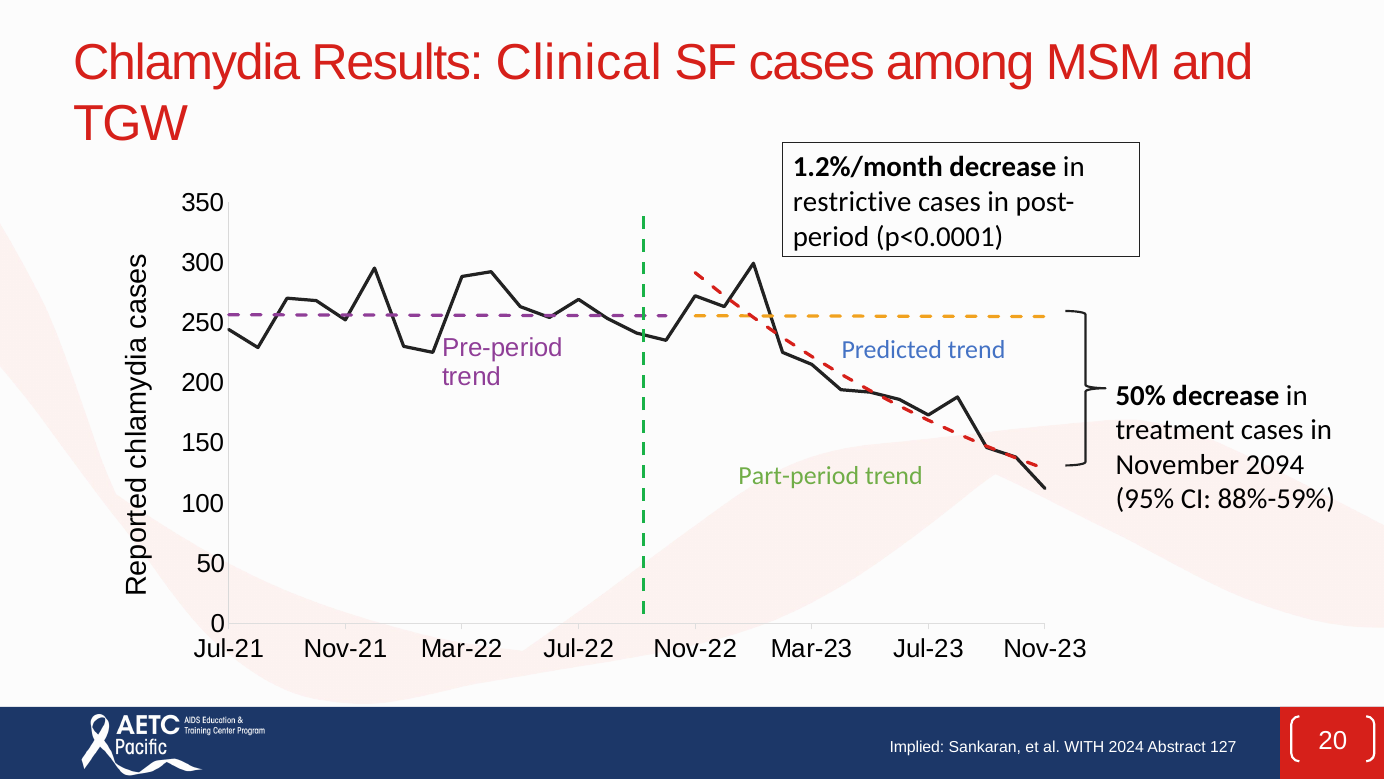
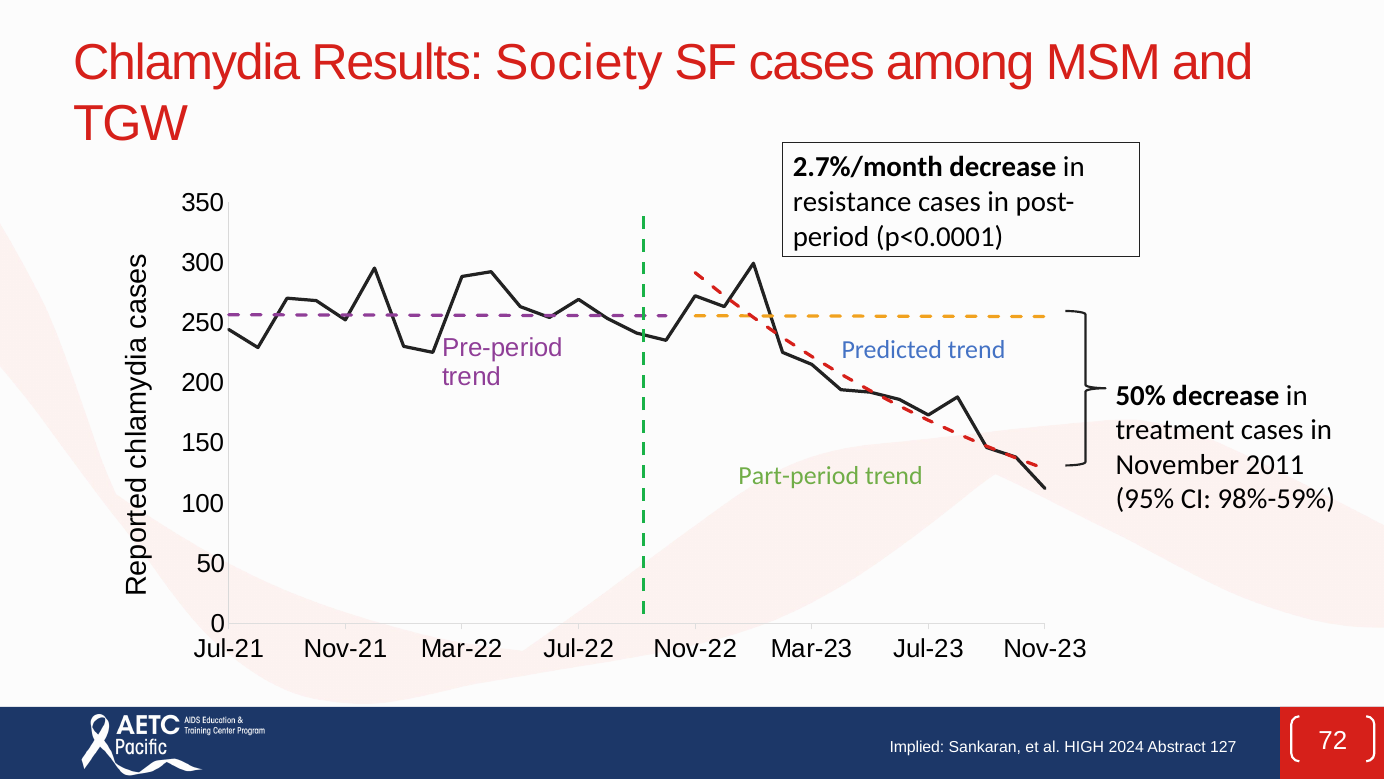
Clinical: Clinical -> Society
1.2%/month: 1.2%/month -> 2.7%/month
restrictive: restrictive -> resistance
2094: 2094 -> 2011
88%-59%: 88%-59% -> 98%-59%
WITH: WITH -> HIGH
20: 20 -> 72
